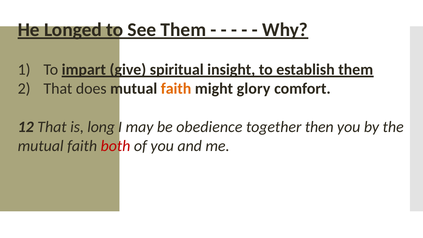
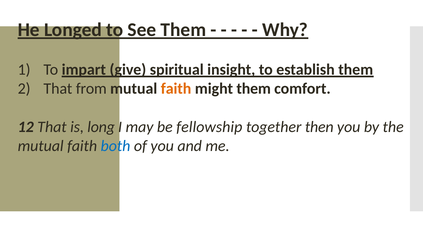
does: does -> from
might glory: glory -> them
obedience: obedience -> fellowship
both colour: red -> blue
